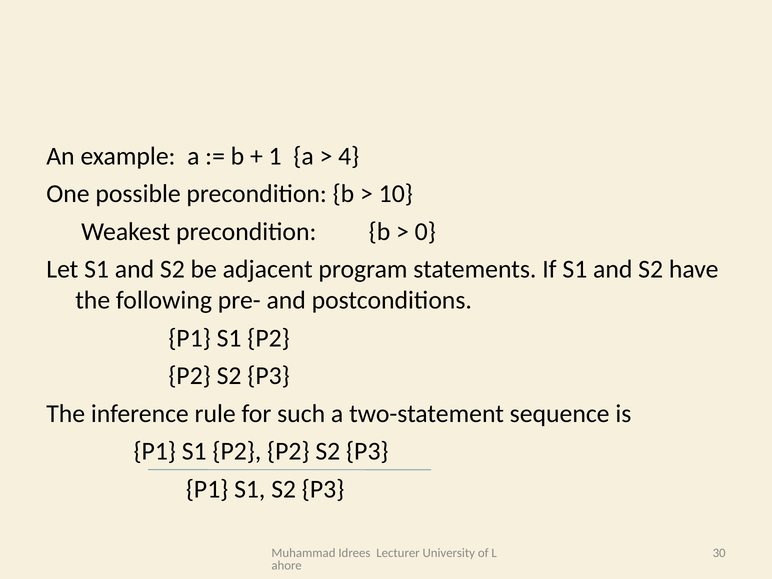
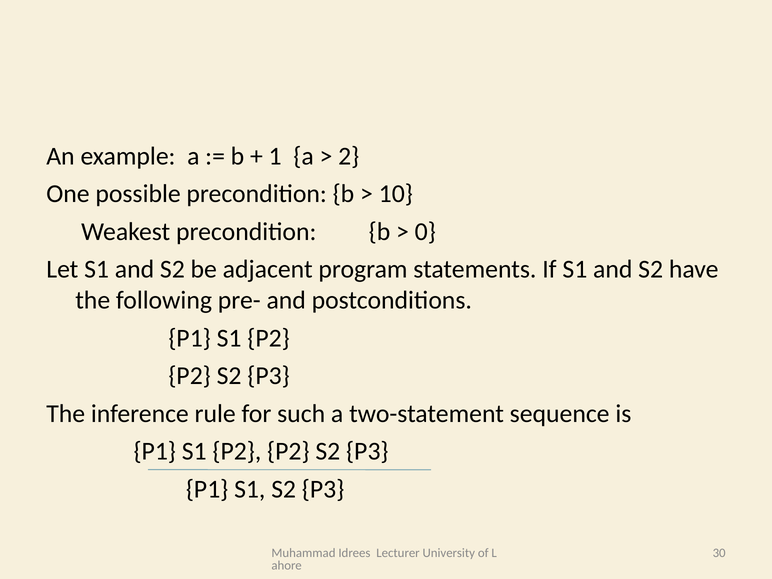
4: 4 -> 2
